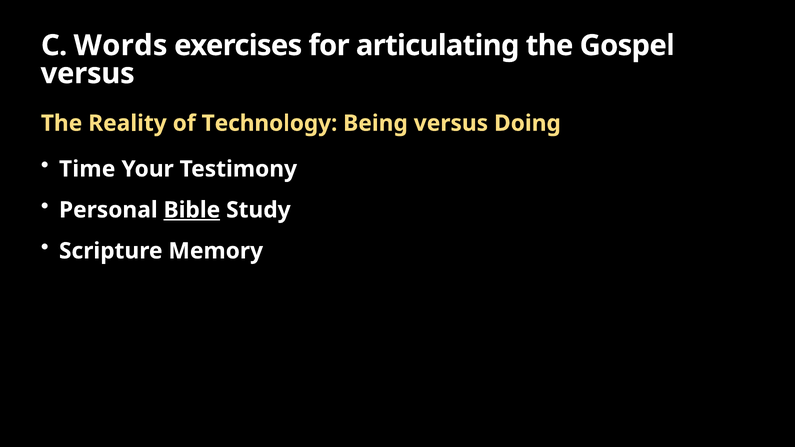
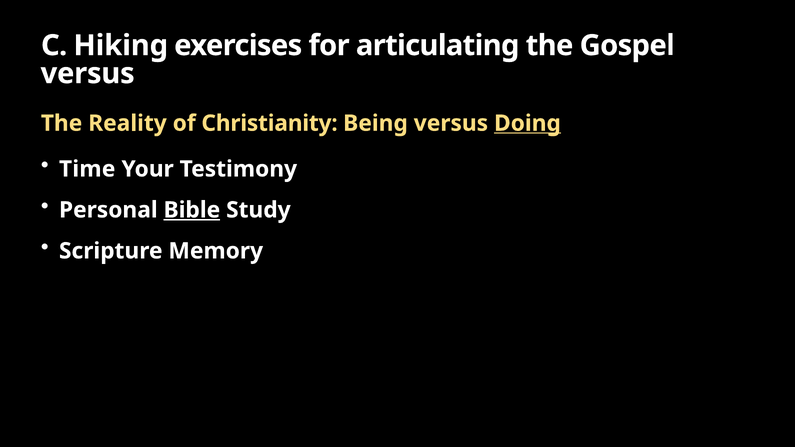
Words: Words -> Hiking
Technology: Technology -> Christianity
Doing underline: none -> present
